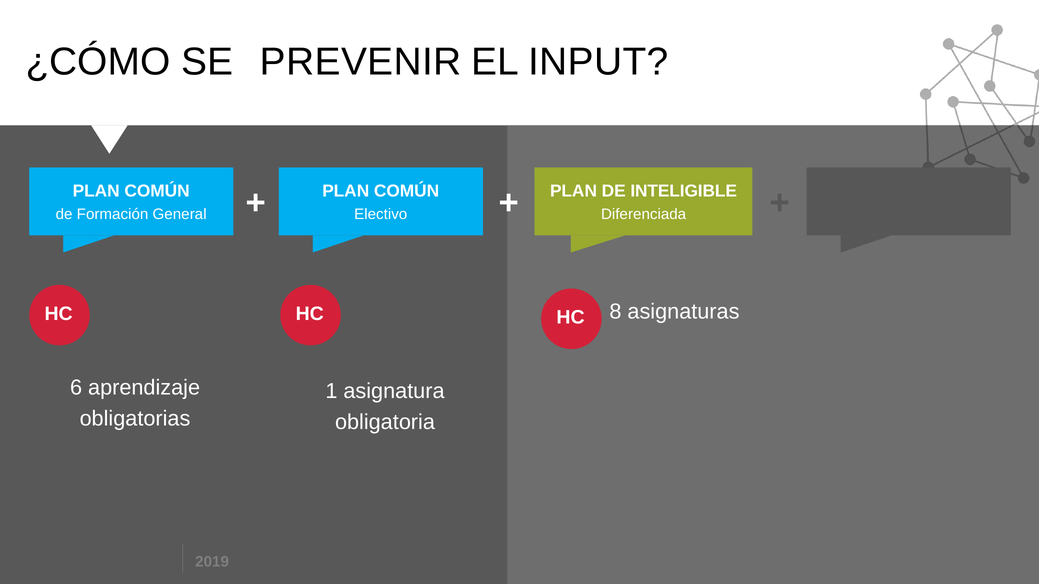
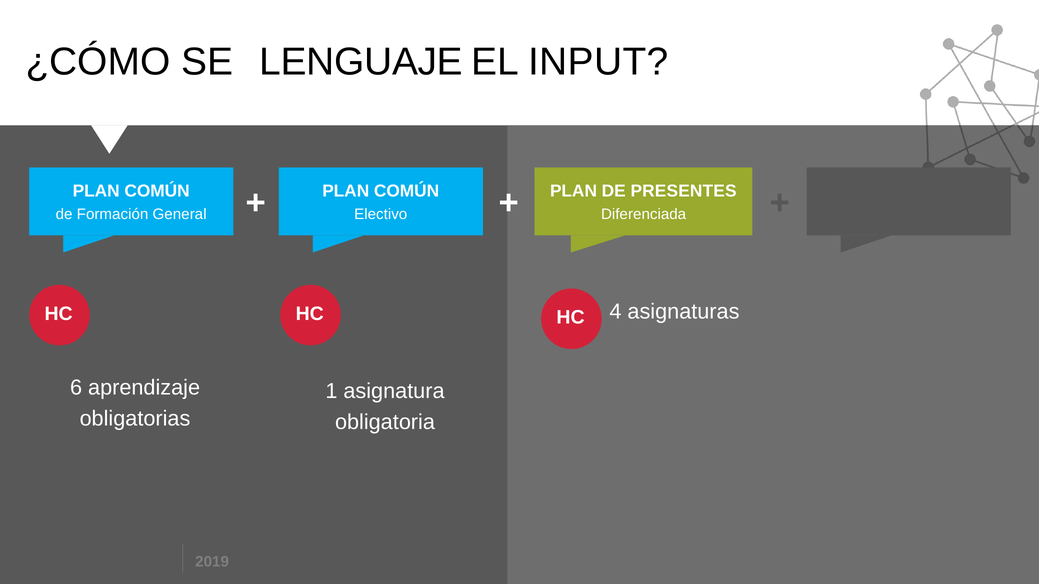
PREVENIR: PREVENIR -> LENGUAJE
INTELIGIBLE: INTELIGIBLE -> PRESENTES
8: 8 -> 4
